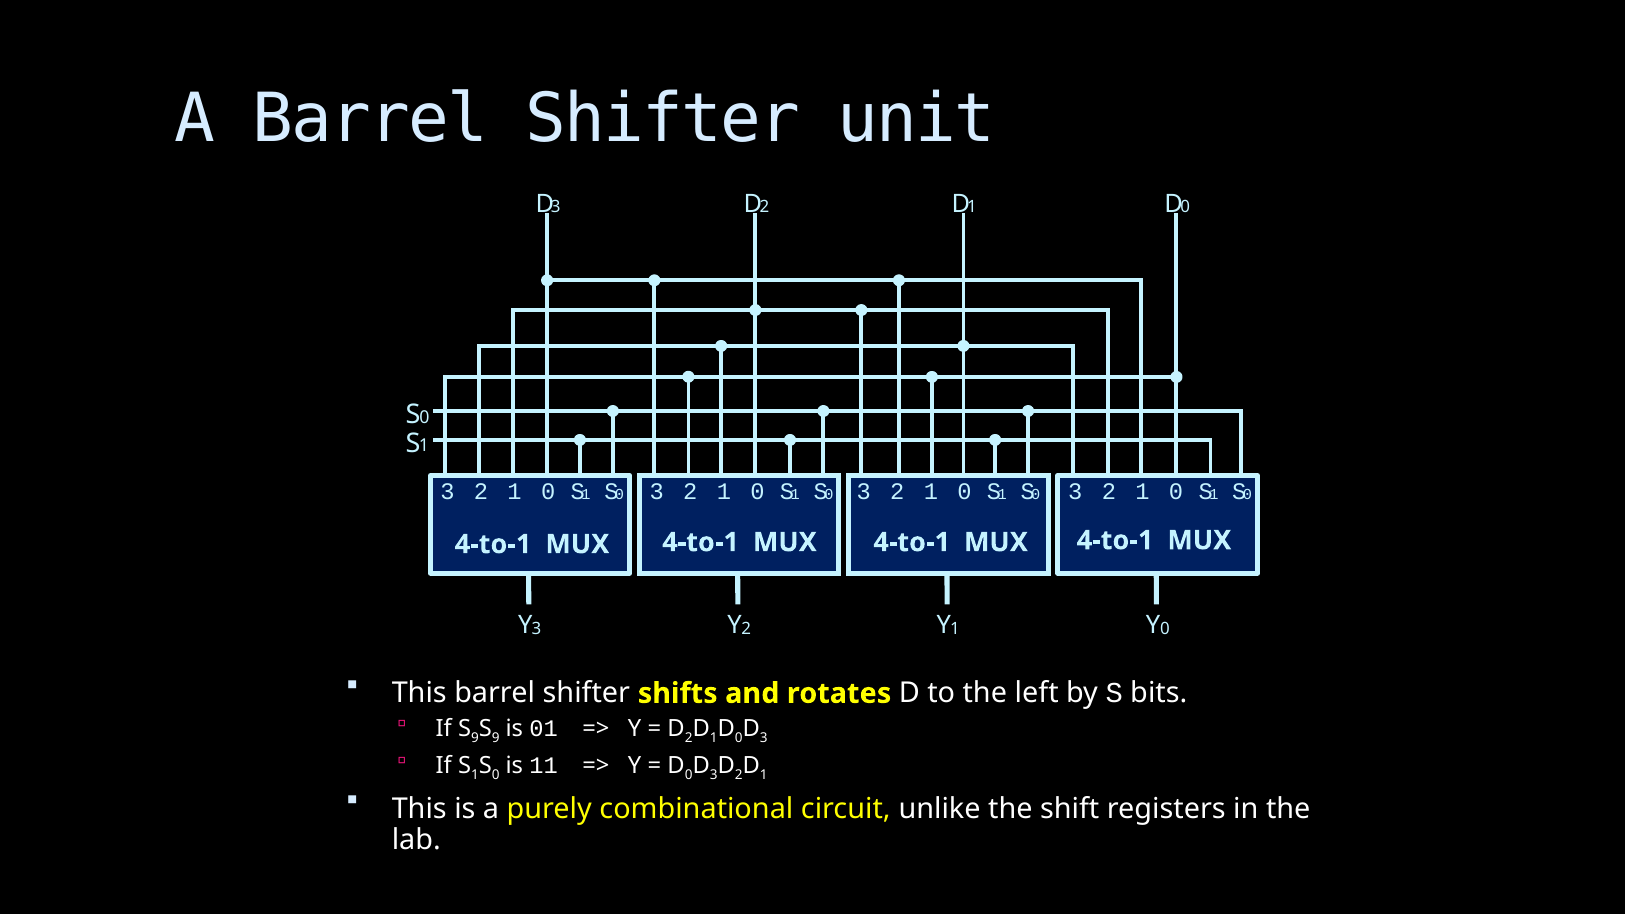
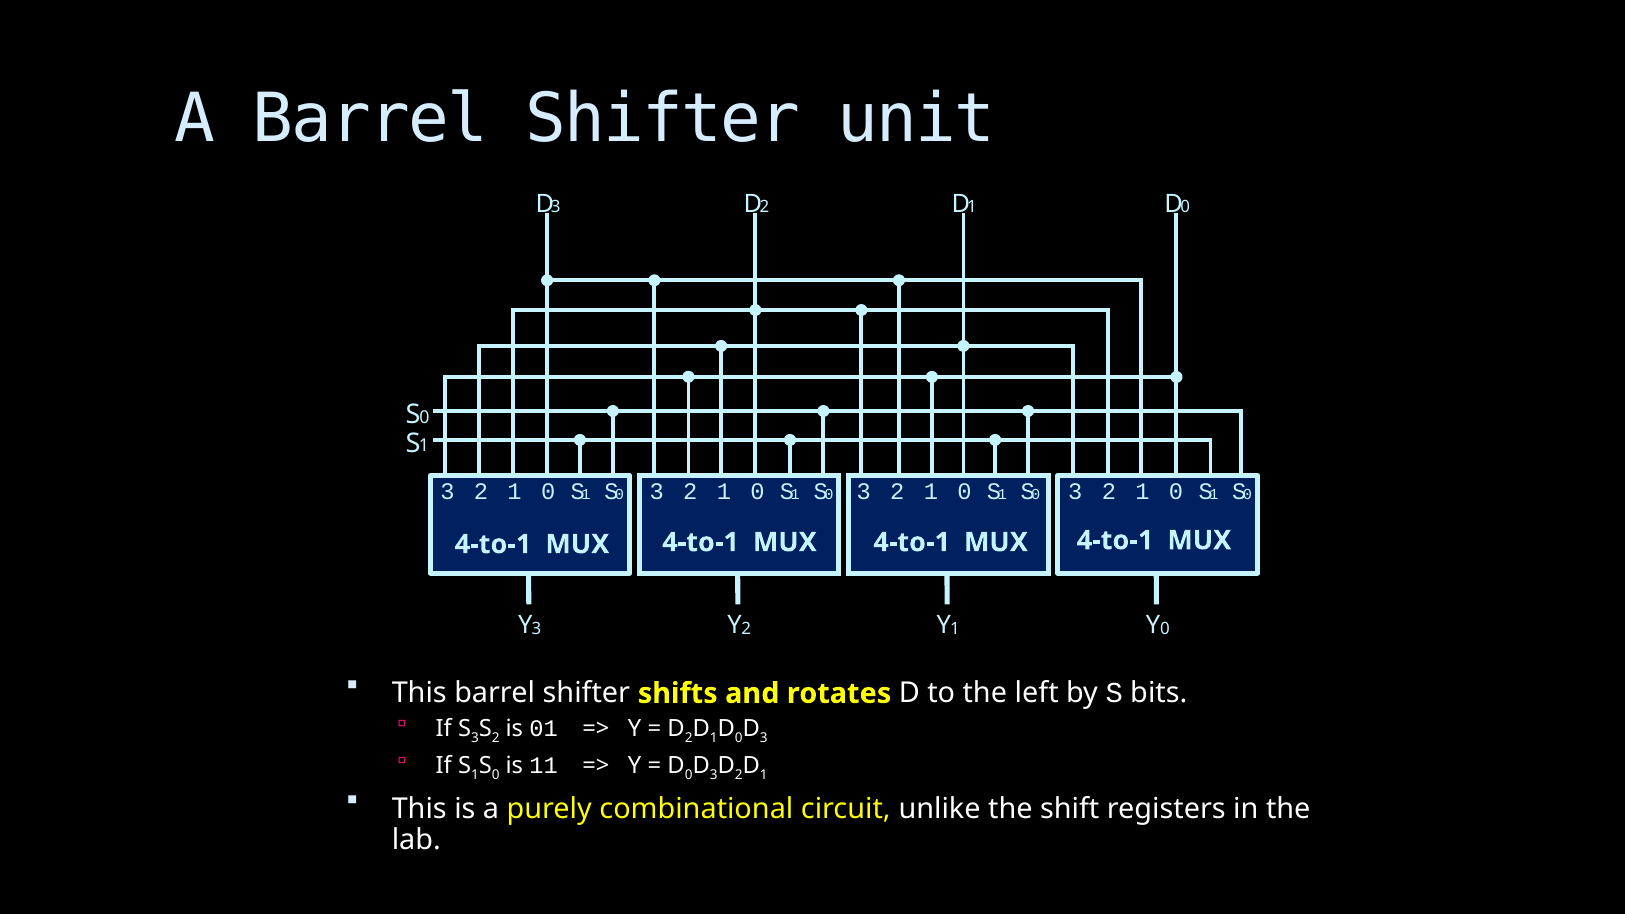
If S 9: 9 -> 3
9 at (496, 738): 9 -> 2
